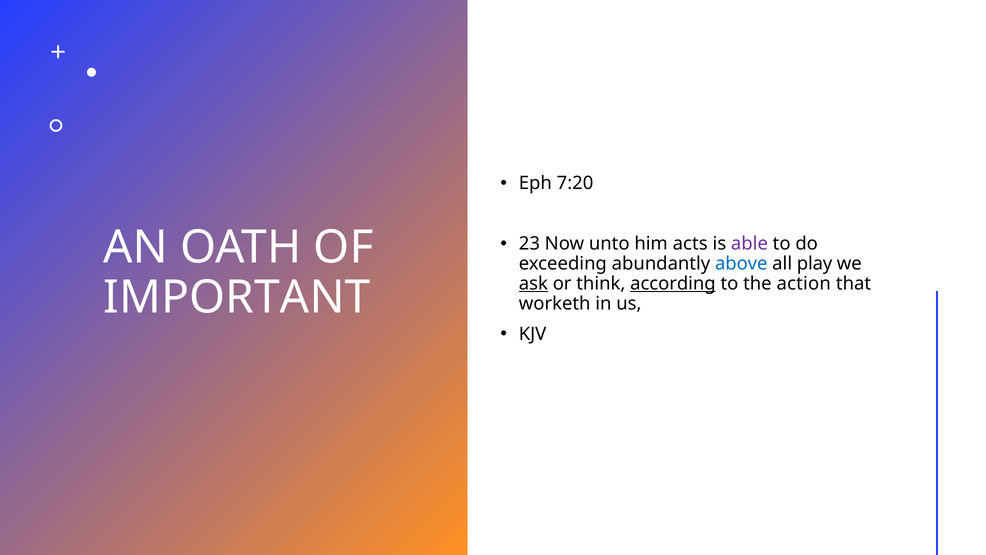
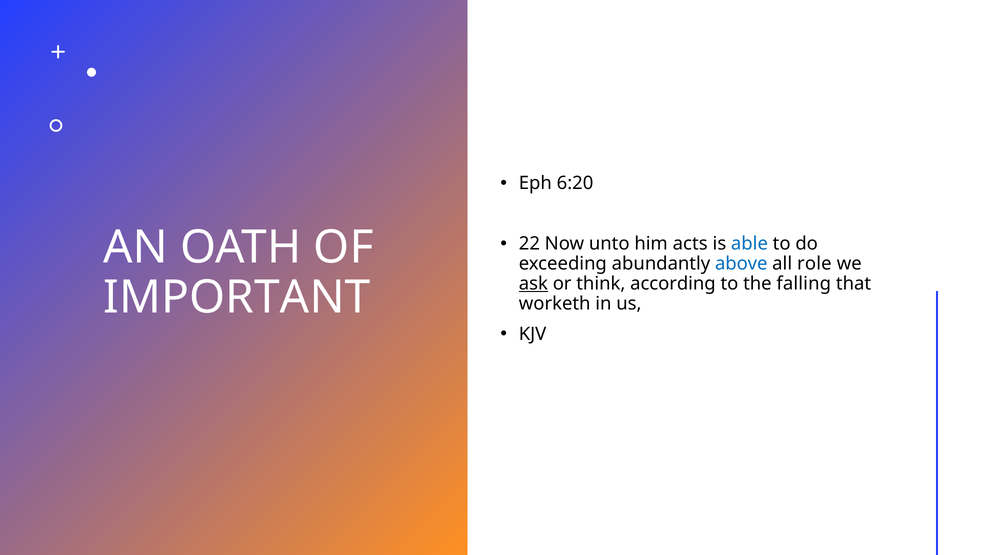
7:20: 7:20 -> 6:20
23: 23 -> 22
able colour: purple -> blue
play: play -> role
according underline: present -> none
action: action -> falling
